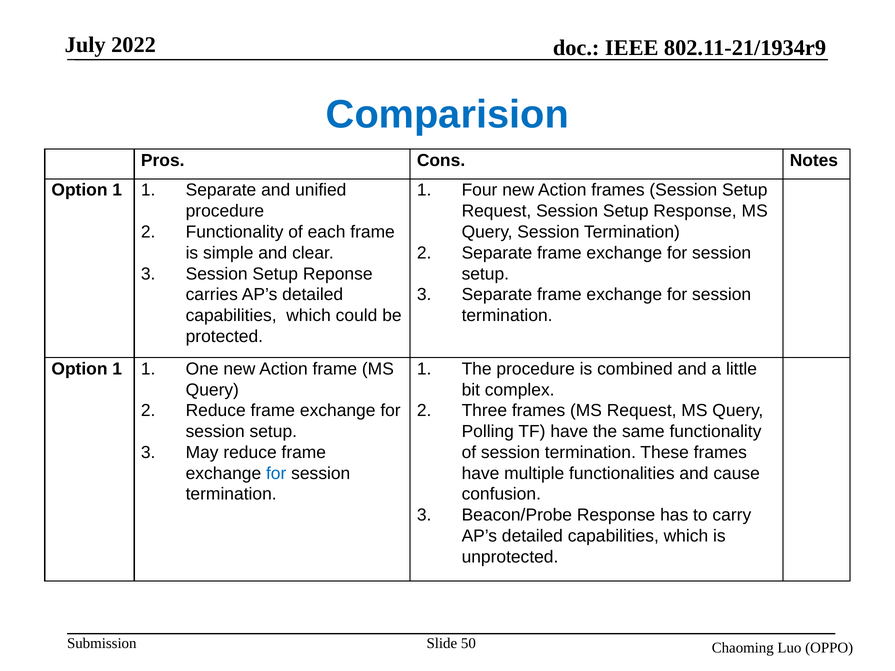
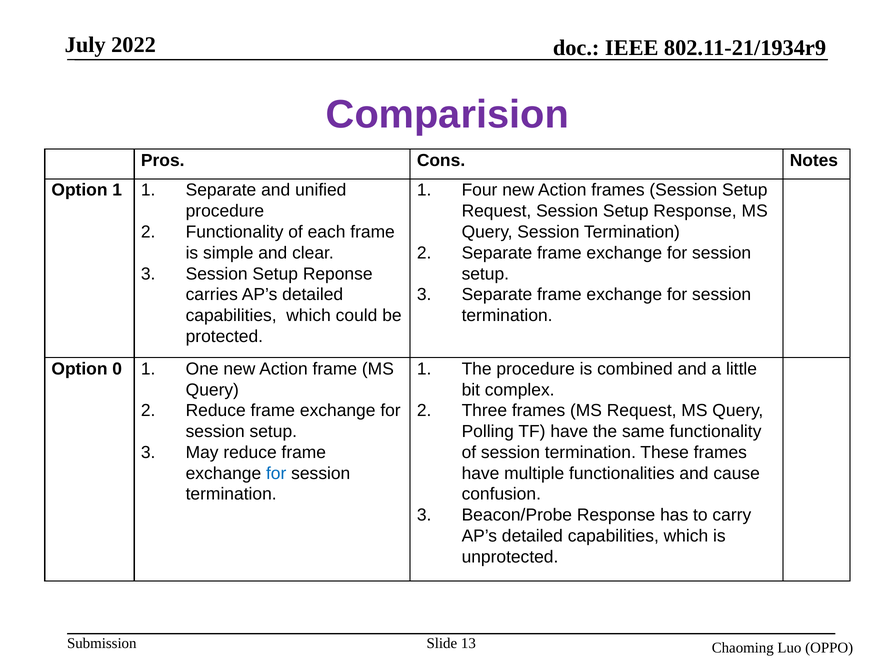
Comparision colour: blue -> purple
1 at (117, 369): 1 -> 0
50: 50 -> 13
